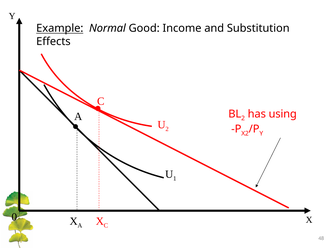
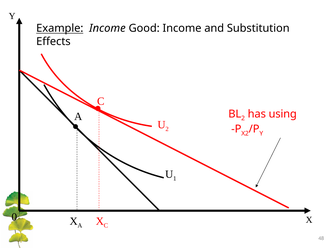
Example Normal: Normal -> Income
